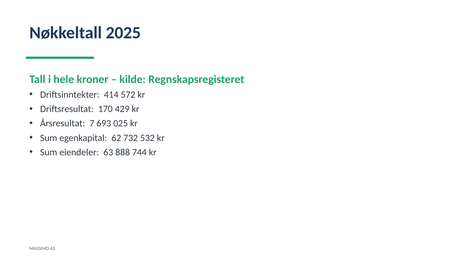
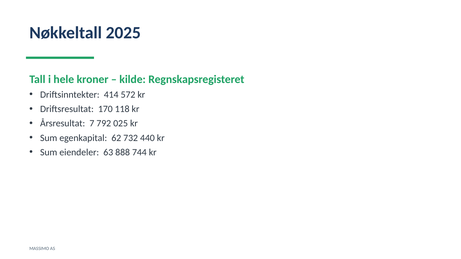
429: 429 -> 118
693: 693 -> 792
532: 532 -> 440
